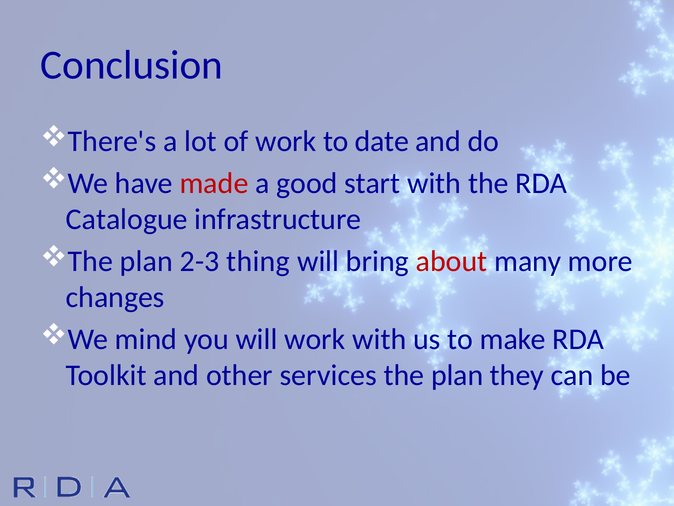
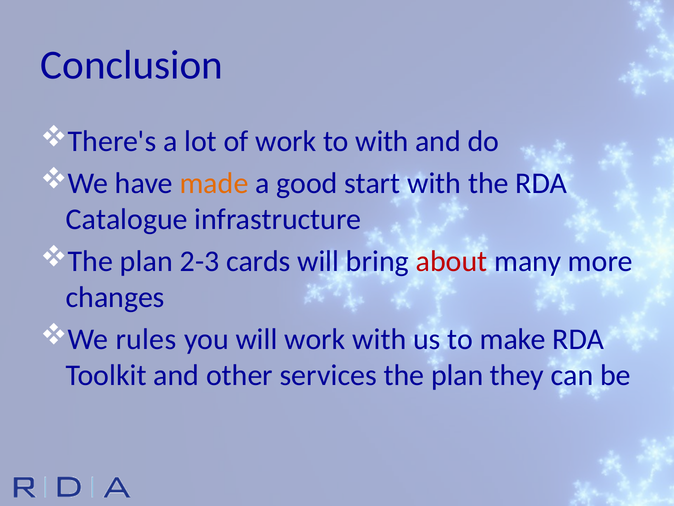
to date: date -> with
made colour: red -> orange
thing: thing -> cards
mind: mind -> rules
